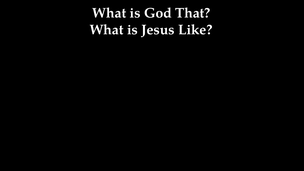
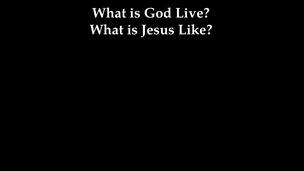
That: That -> Live
